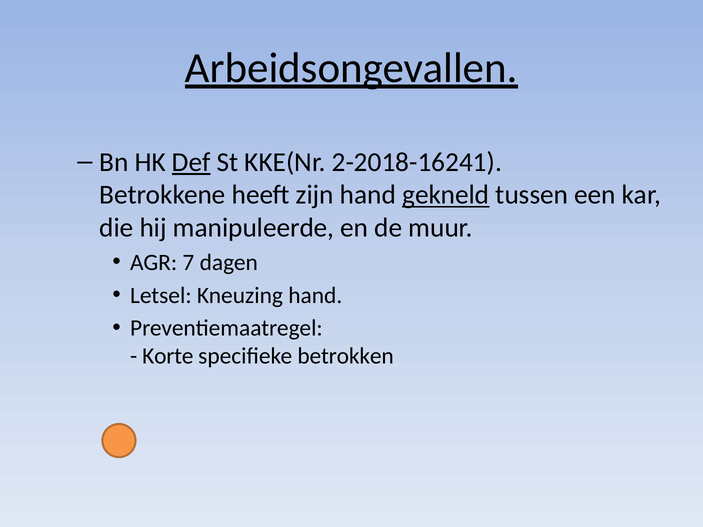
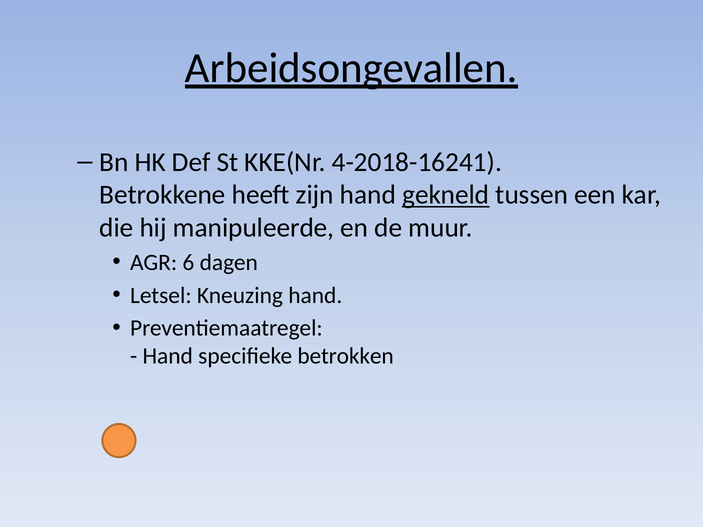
Def underline: present -> none
2-2018-16241: 2-2018-16241 -> 4-2018-16241
7: 7 -> 6
Korte at (168, 356): Korte -> Hand
